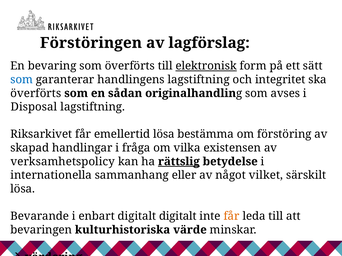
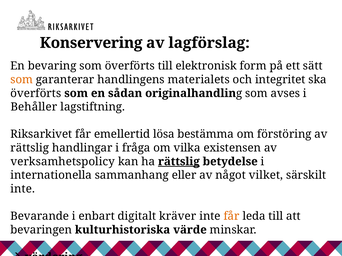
Förstöringen: Förstöringen -> Konservering
elektronisk underline: present -> none
som at (22, 80) colour: blue -> orange
handlingens lagstiftning: lagstiftning -> materialets
Disposal: Disposal -> Behåller
skapad at (30, 148): skapad -> rättslig
lösa at (23, 189): lösa -> inte
digitalt digitalt: digitalt -> kräver
